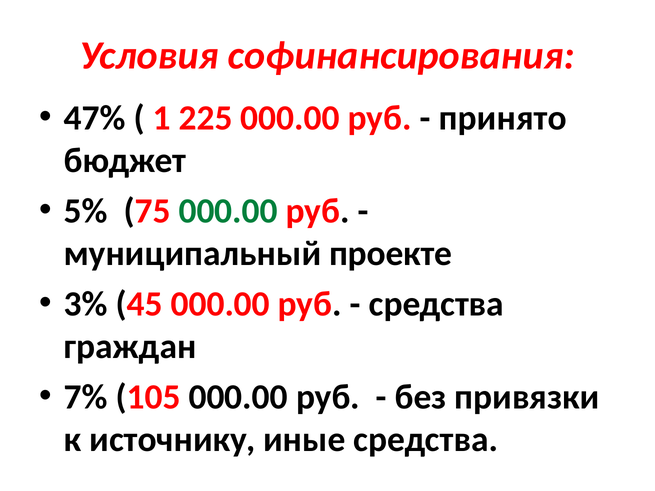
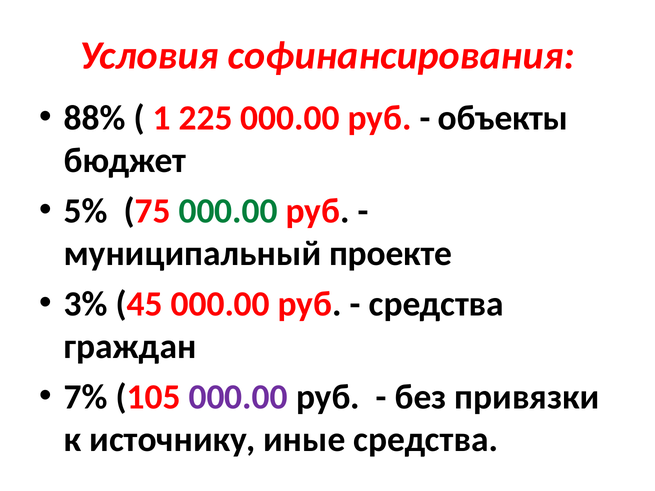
47%: 47% -> 88%
принято: принято -> объекты
000.00 at (238, 397) colour: black -> purple
